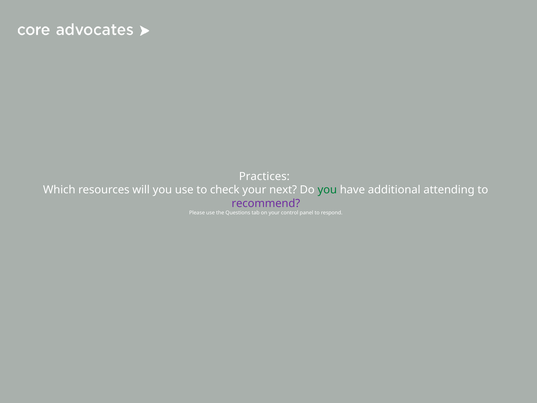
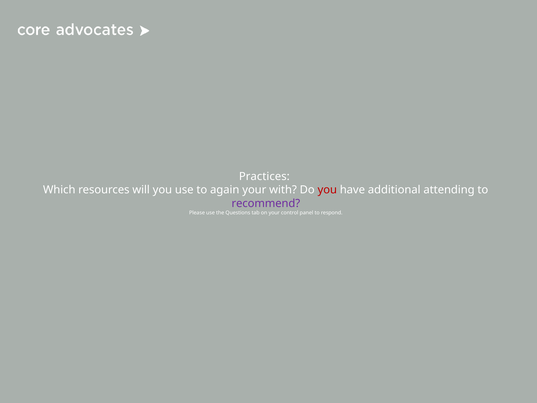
check: check -> again
next: next -> with
you at (327, 190) colour: green -> red
